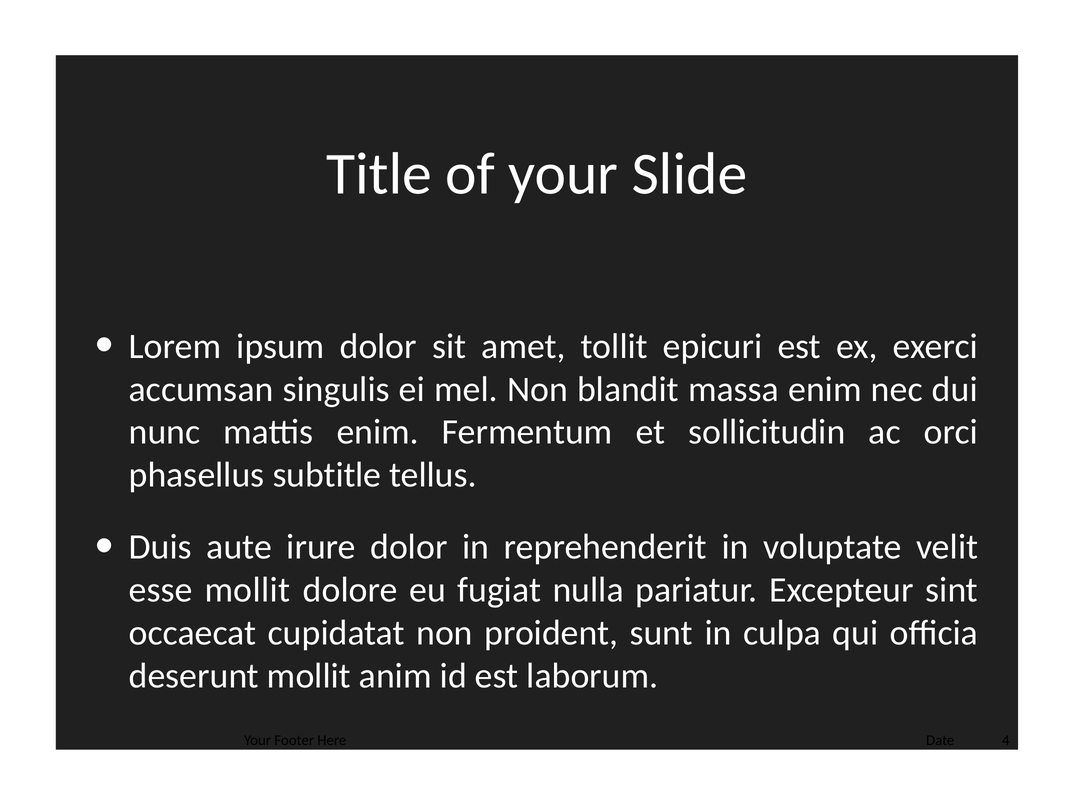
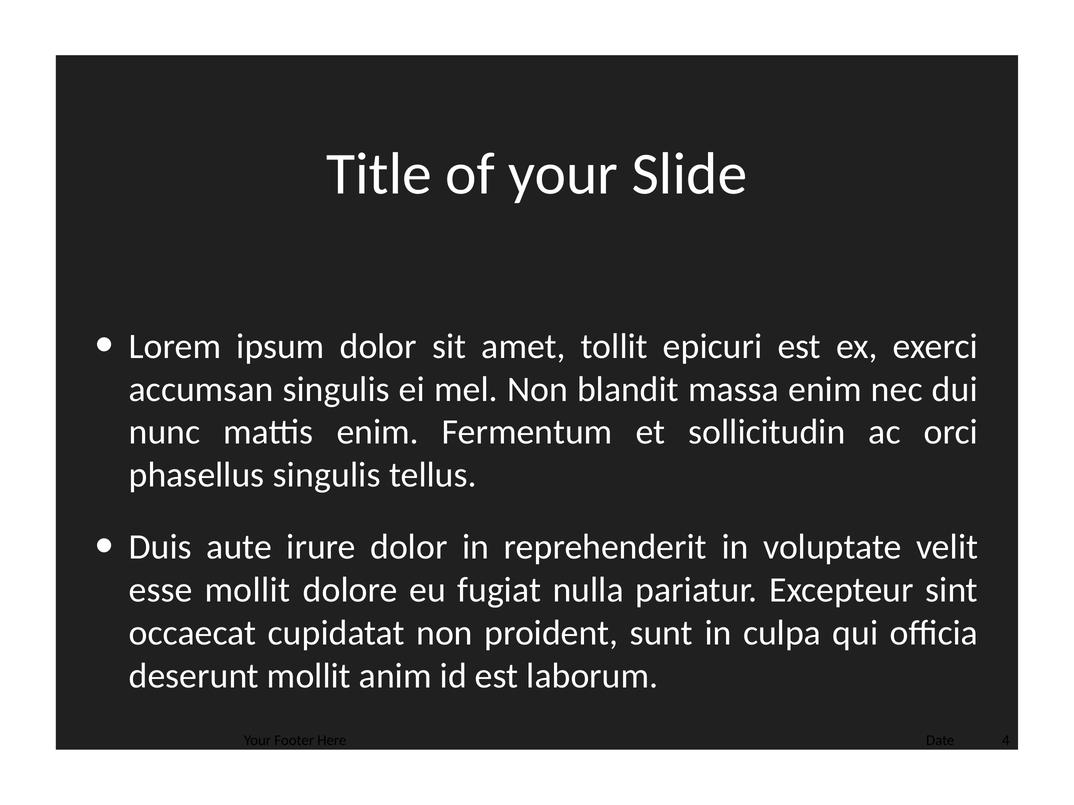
phasellus subtitle: subtitle -> singulis
